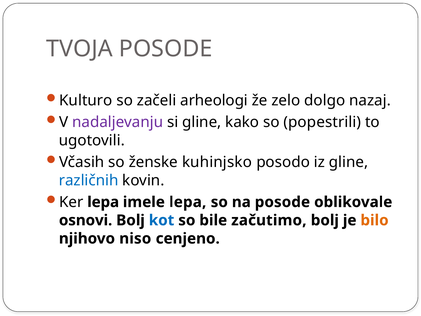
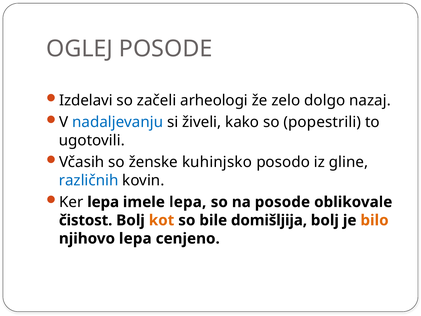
TVOJA: TVOJA -> OGLEJ
Kulturo: Kulturo -> Izdelavi
nadaljevanju colour: purple -> blue
si gline: gline -> živeli
osnovi: osnovi -> čistost
kot colour: blue -> orange
začutimo: začutimo -> domišljija
njihovo niso: niso -> lepa
